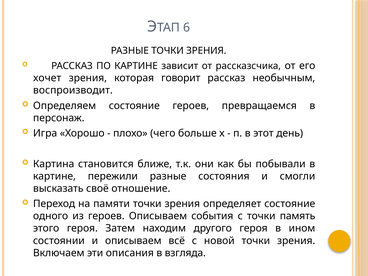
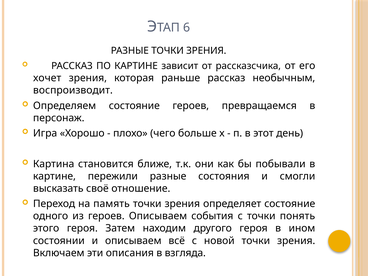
говорит: говорит -> раньше
памяти: памяти -> память
память: память -> понять
